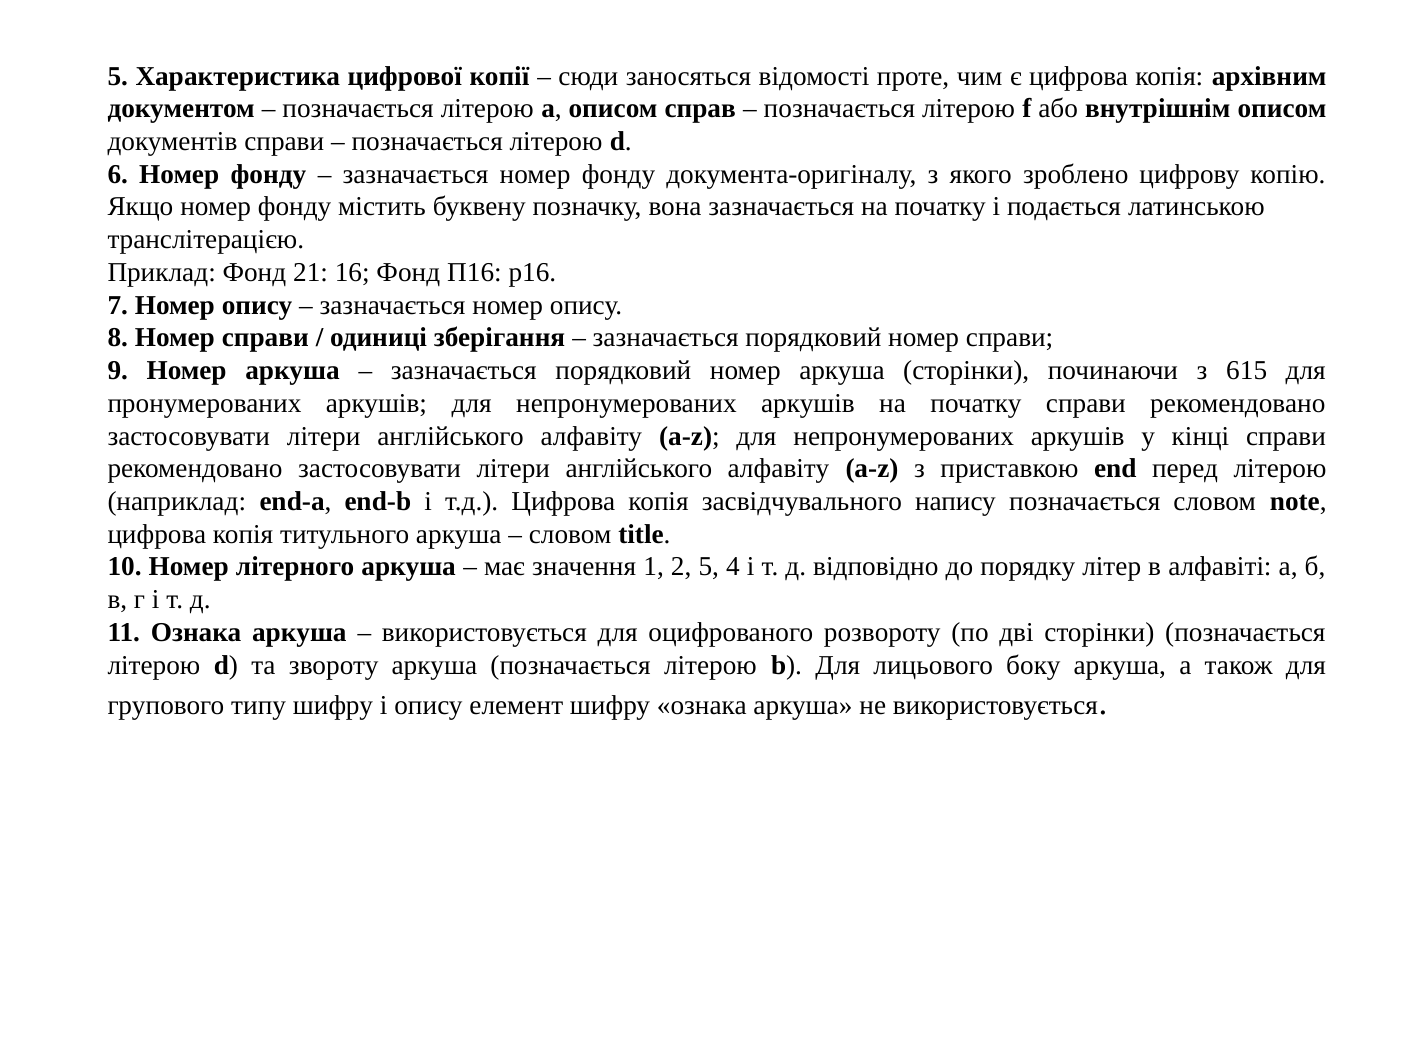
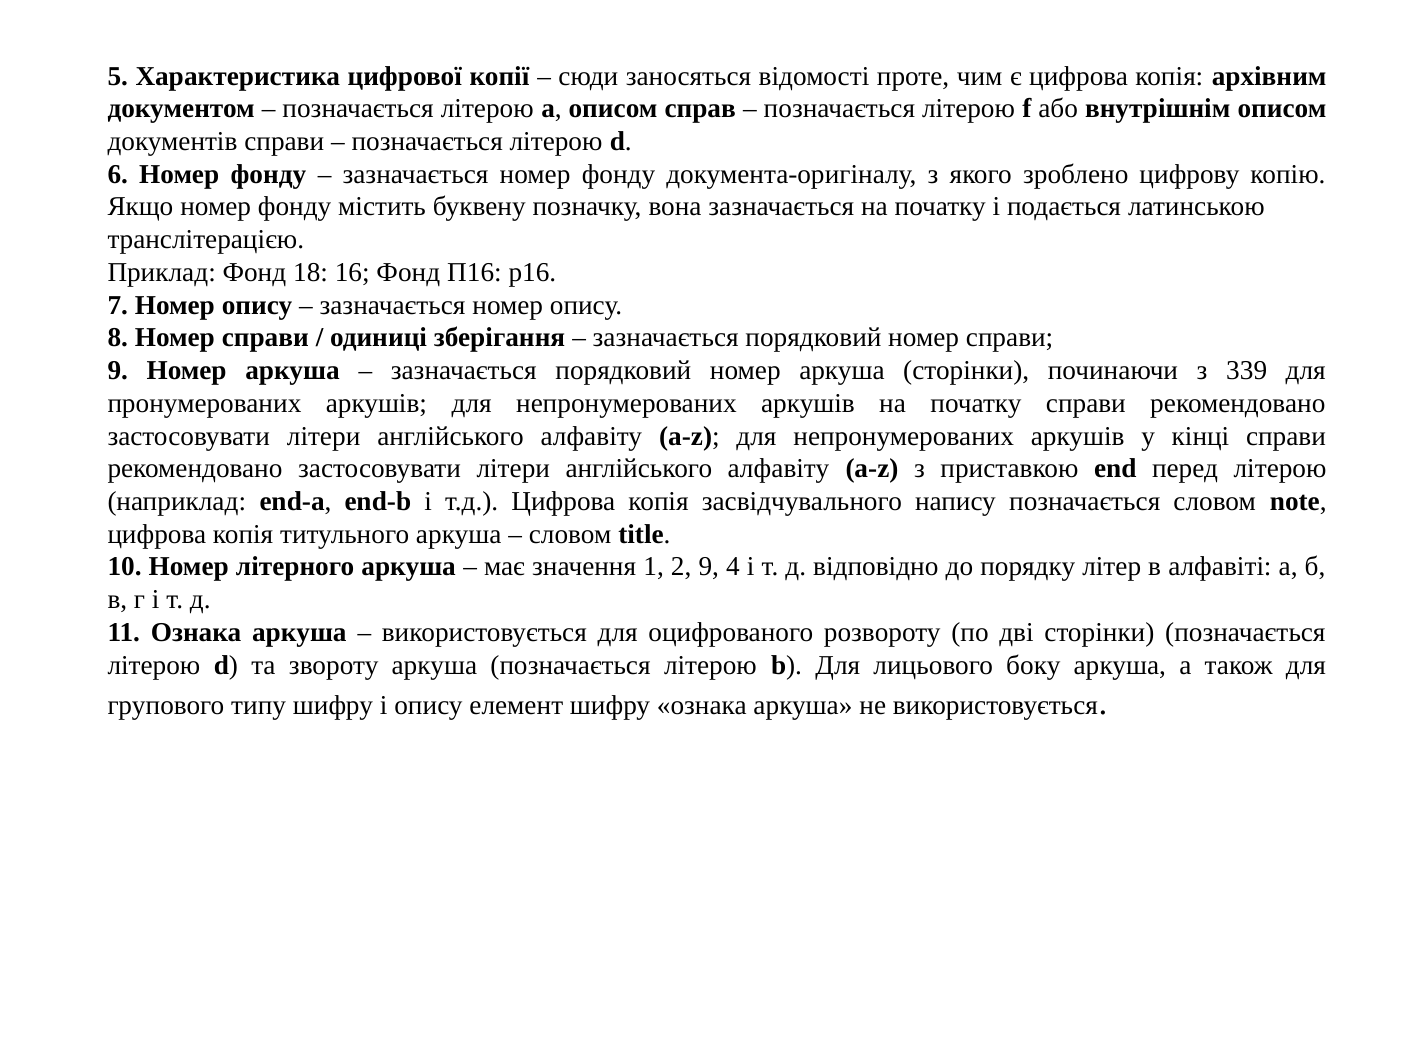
21: 21 -> 18
615: 615 -> 339
2 5: 5 -> 9
